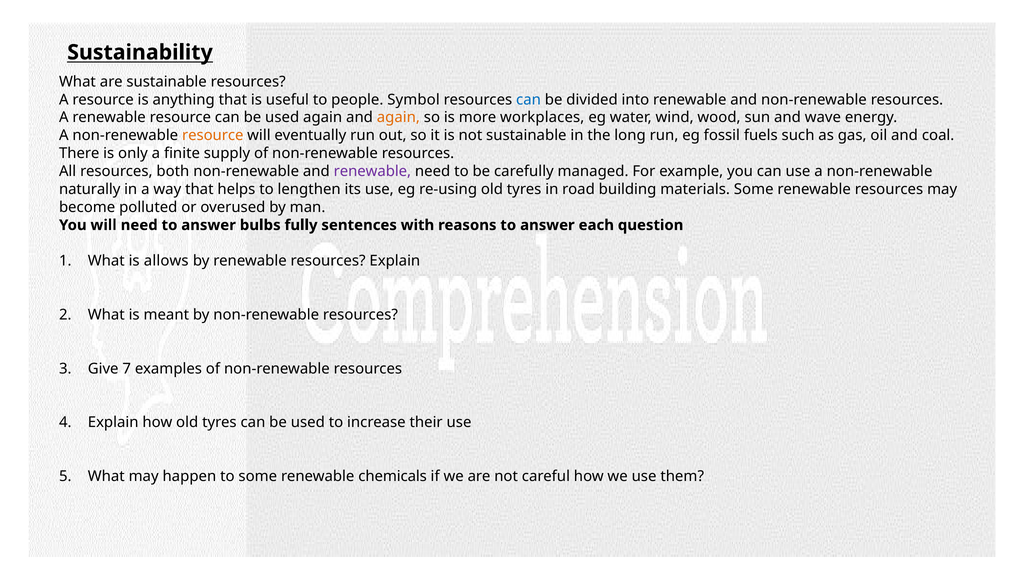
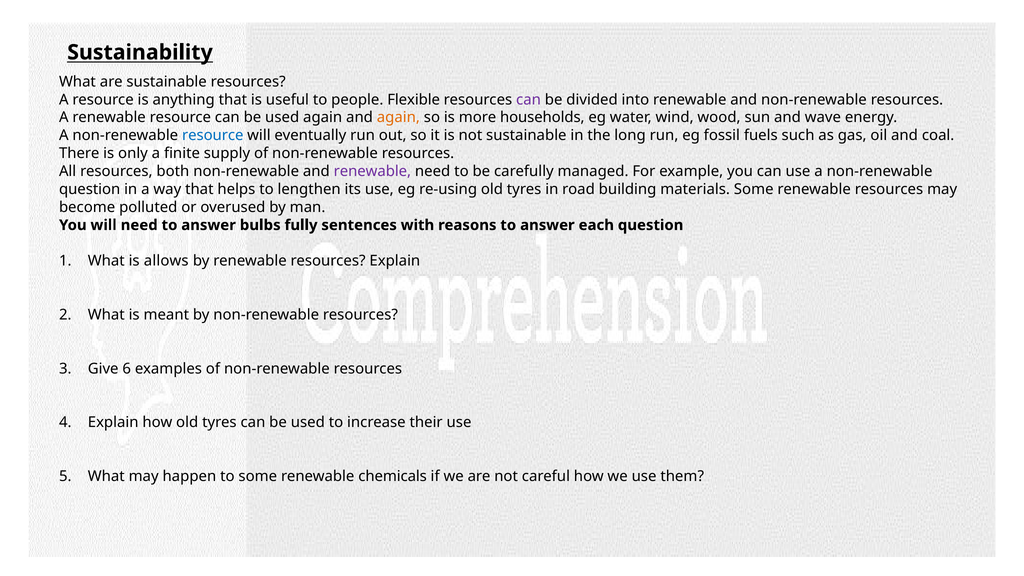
Symbol: Symbol -> Flexible
can at (528, 100) colour: blue -> purple
workplaces: workplaces -> households
resource at (213, 135) colour: orange -> blue
naturally at (90, 189): naturally -> question
7: 7 -> 6
